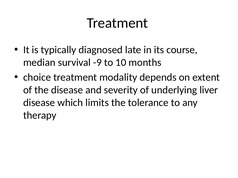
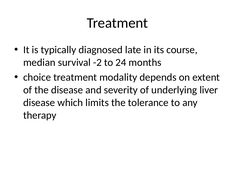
-9: -9 -> -2
10: 10 -> 24
